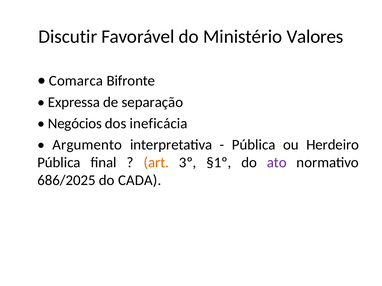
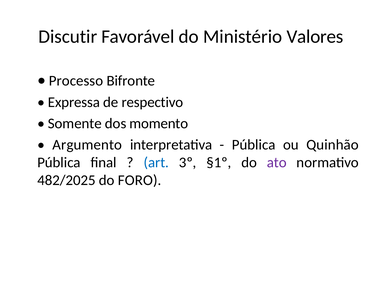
Comarca: Comarca -> Processo
separação: separação -> respectivo
Negócios: Negócios -> Somente
ineficácia: ineficácia -> momento
Herdeiro: Herdeiro -> Quinhão
art colour: orange -> blue
686/2025: 686/2025 -> 482/2025
CADA: CADA -> FORO
